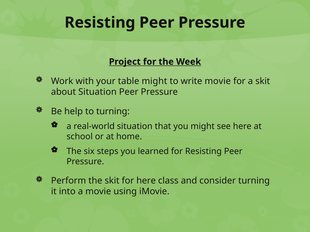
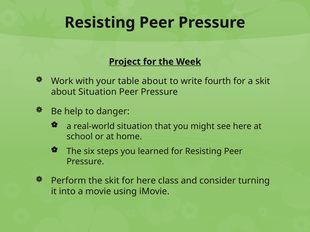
table might: might -> about
write movie: movie -> fourth
to turning: turning -> danger
